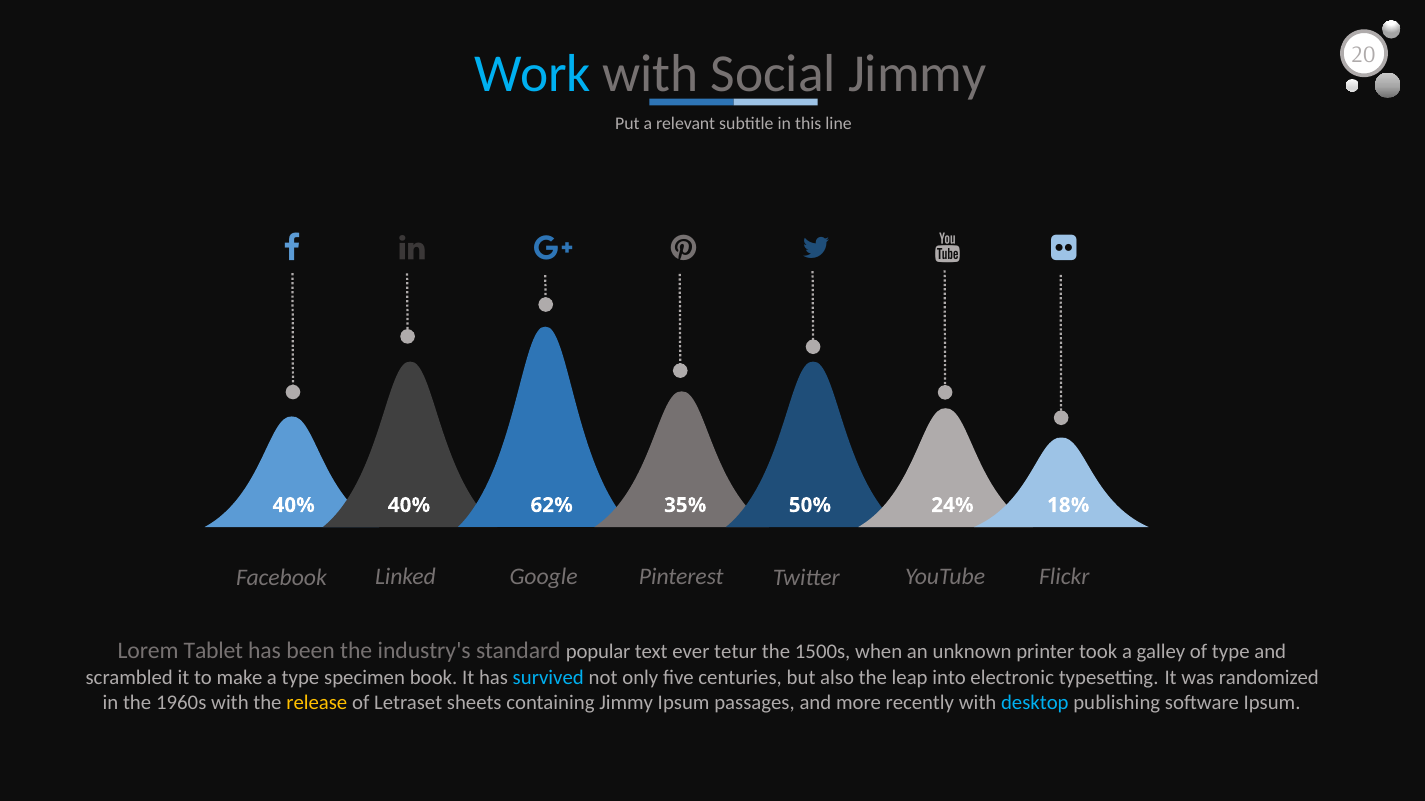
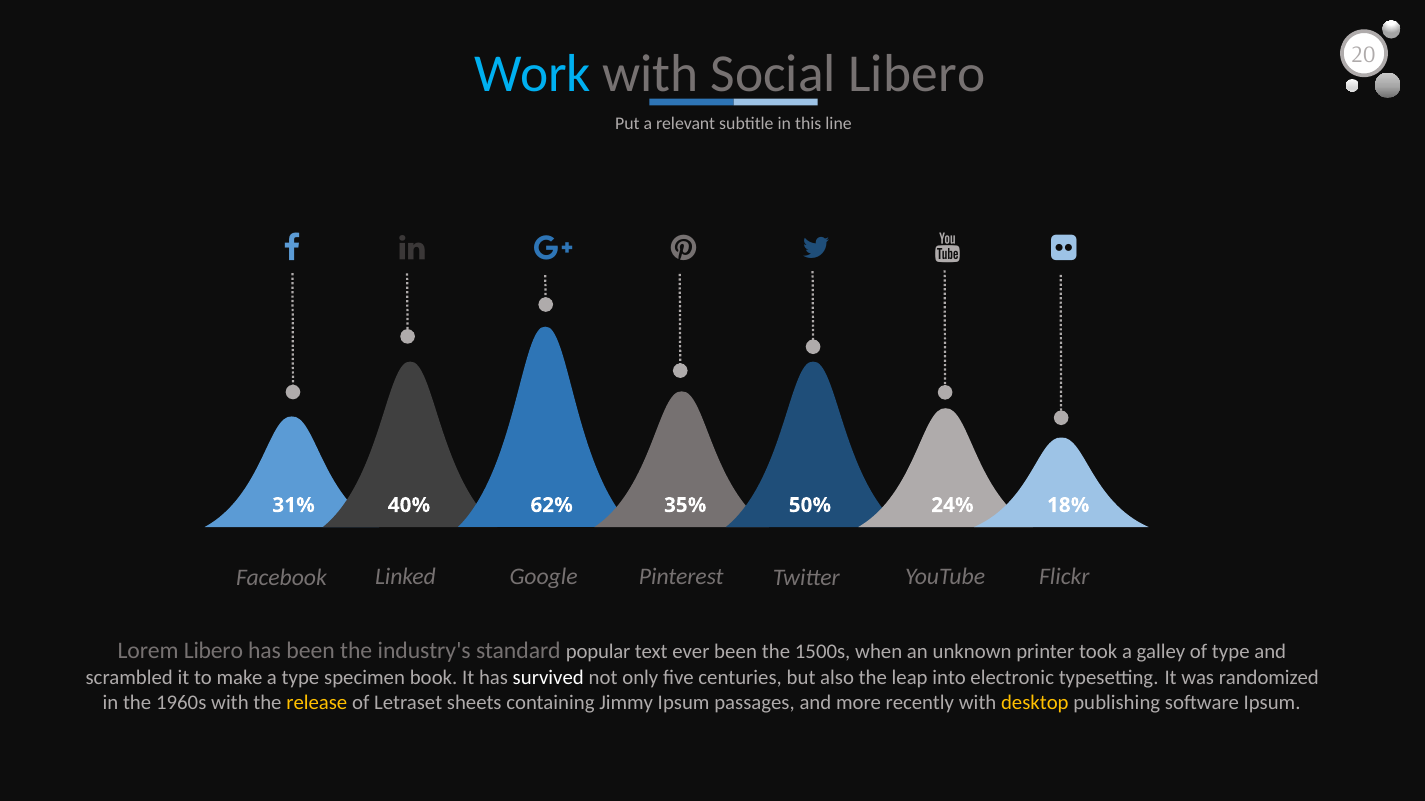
Jimmy at (917, 74): Jimmy -> Libero
40% at (294, 506): 40% -> 31%
Lorem Tablet: Tablet -> Libero
ever tetur: tetur -> been
survived colour: light blue -> white
desktop colour: light blue -> yellow
